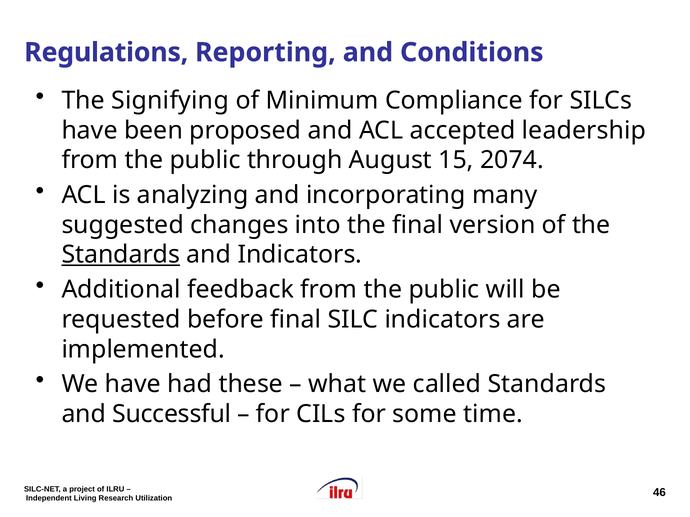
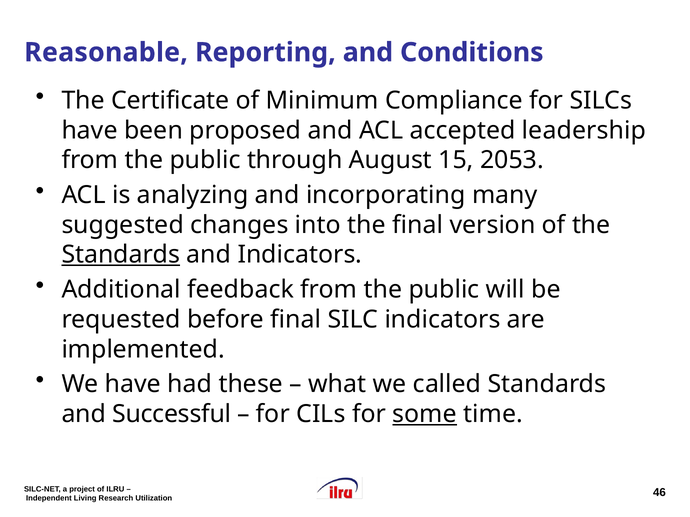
Regulations: Regulations -> Reasonable
Signifying: Signifying -> Certificate
2074: 2074 -> 2053
some underline: none -> present
